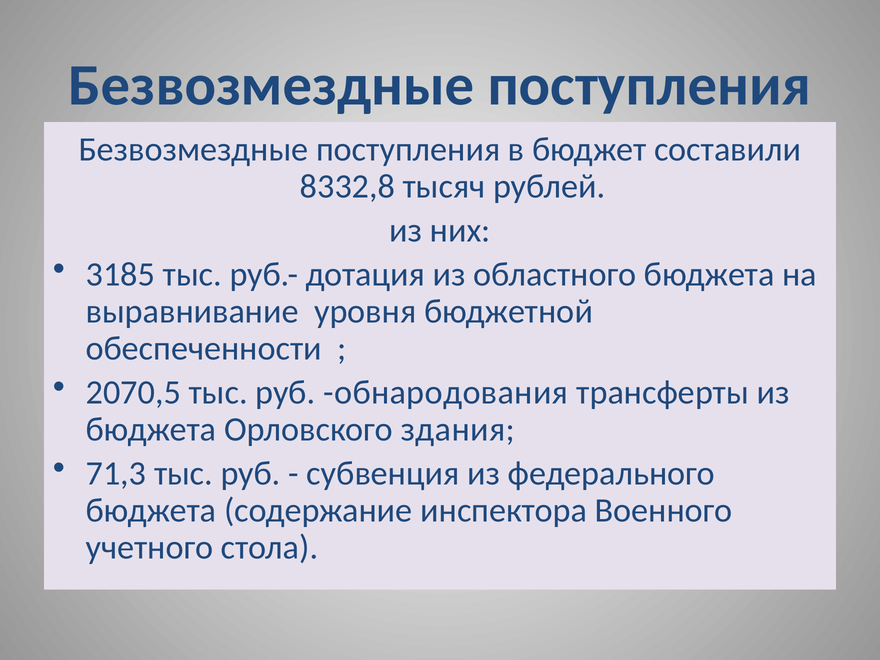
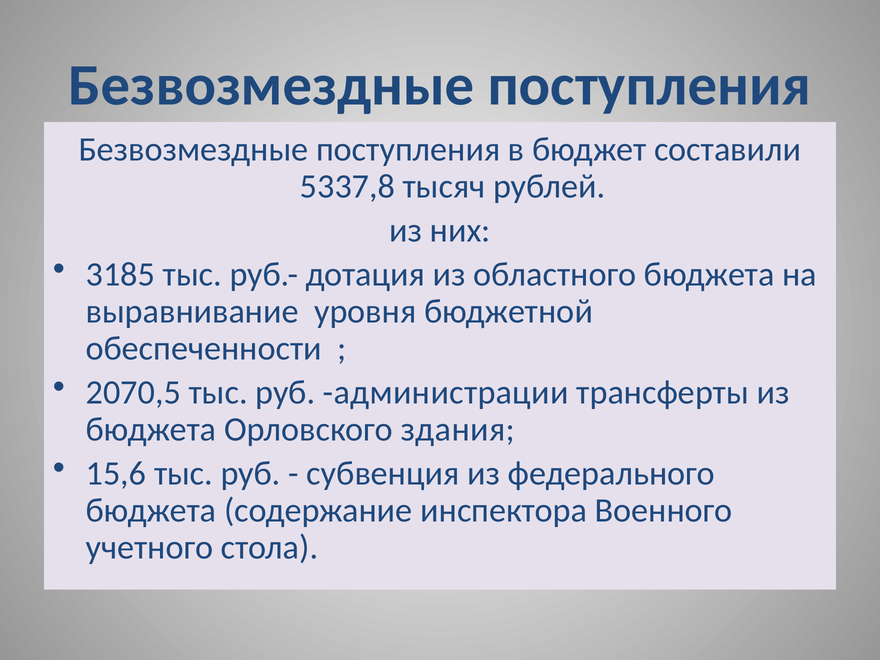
8332,8: 8332,8 -> 5337,8
обнародования: обнародования -> администрации
71,3: 71,3 -> 15,6
